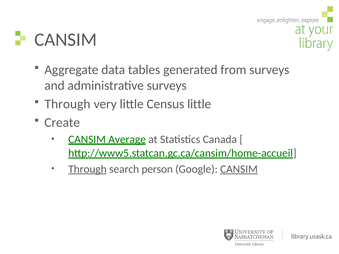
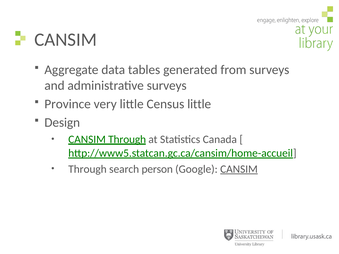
Through at (68, 104): Through -> Province
Create: Create -> Design
CANSIM Average: Average -> Through
Through at (87, 169) underline: present -> none
